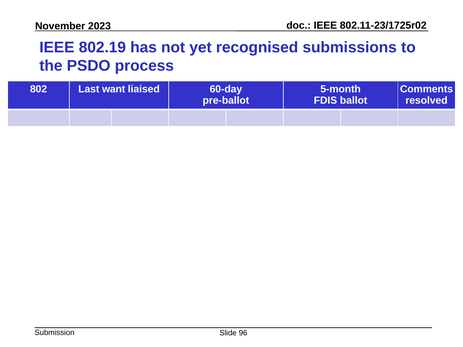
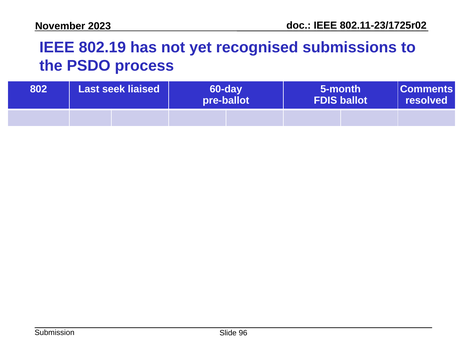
want: want -> seek
